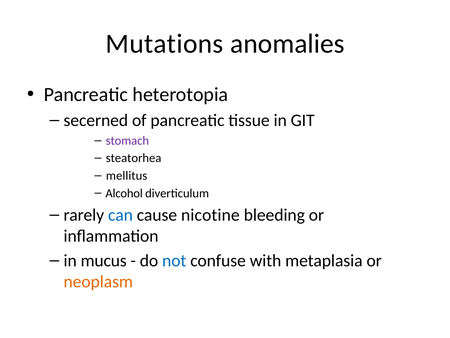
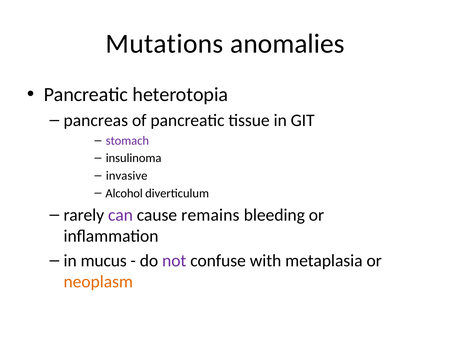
secerned: secerned -> pancreas
steatorhea: steatorhea -> insulinoma
mellitus: mellitus -> invasive
can colour: blue -> purple
nicotine: nicotine -> remains
not colour: blue -> purple
